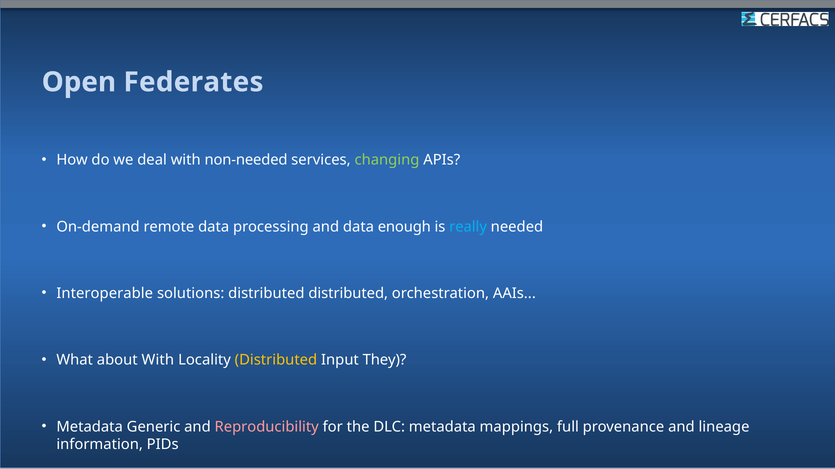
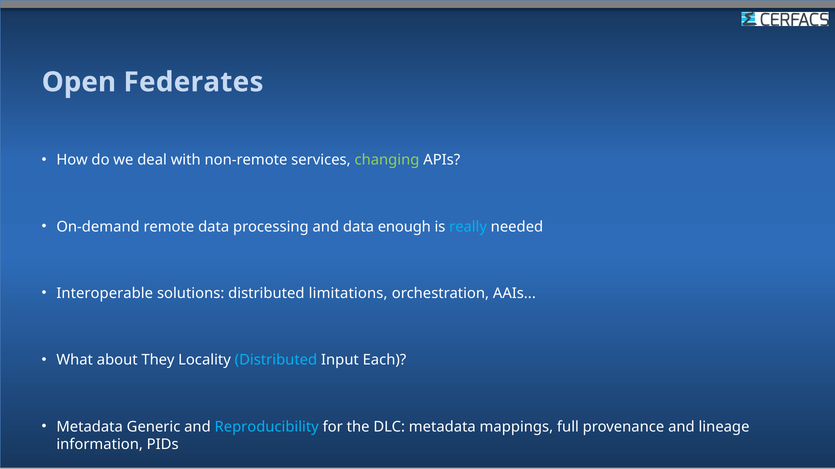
non-needed: non-needed -> non-remote
distributed distributed: distributed -> limitations
about With: With -> They
Distributed at (276, 361) colour: yellow -> light blue
They: They -> Each
Reproducibility colour: pink -> light blue
